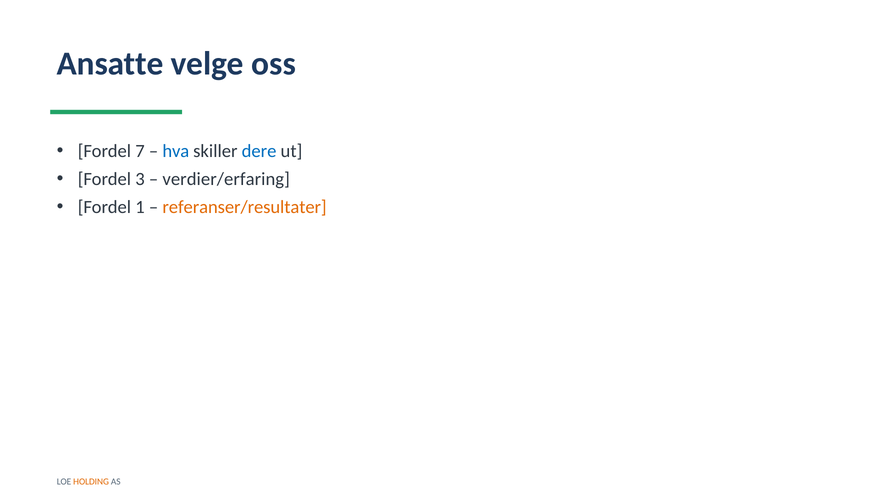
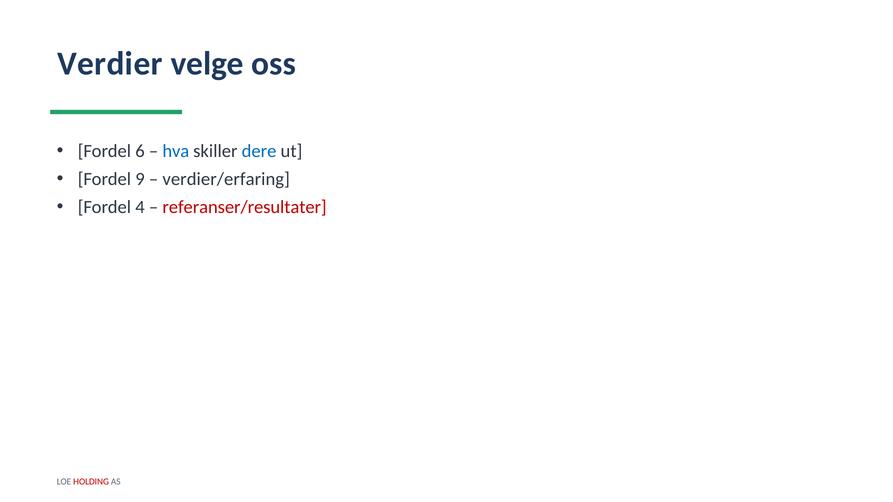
Ansatte: Ansatte -> Verdier
7: 7 -> 6
3: 3 -> 9
1: 1 -> 4
referanser/resultater colour: orange -> red
HOLDING colour: orange -> red
